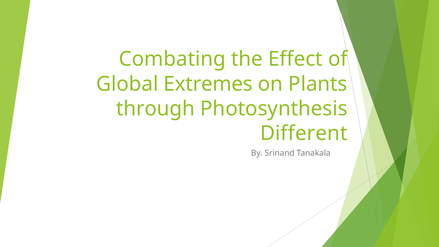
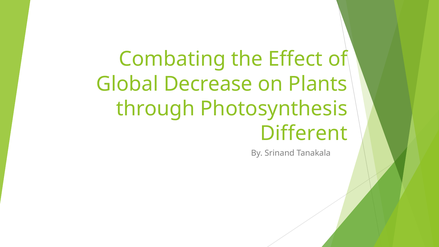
Extremes: Extremes -> Decrease
